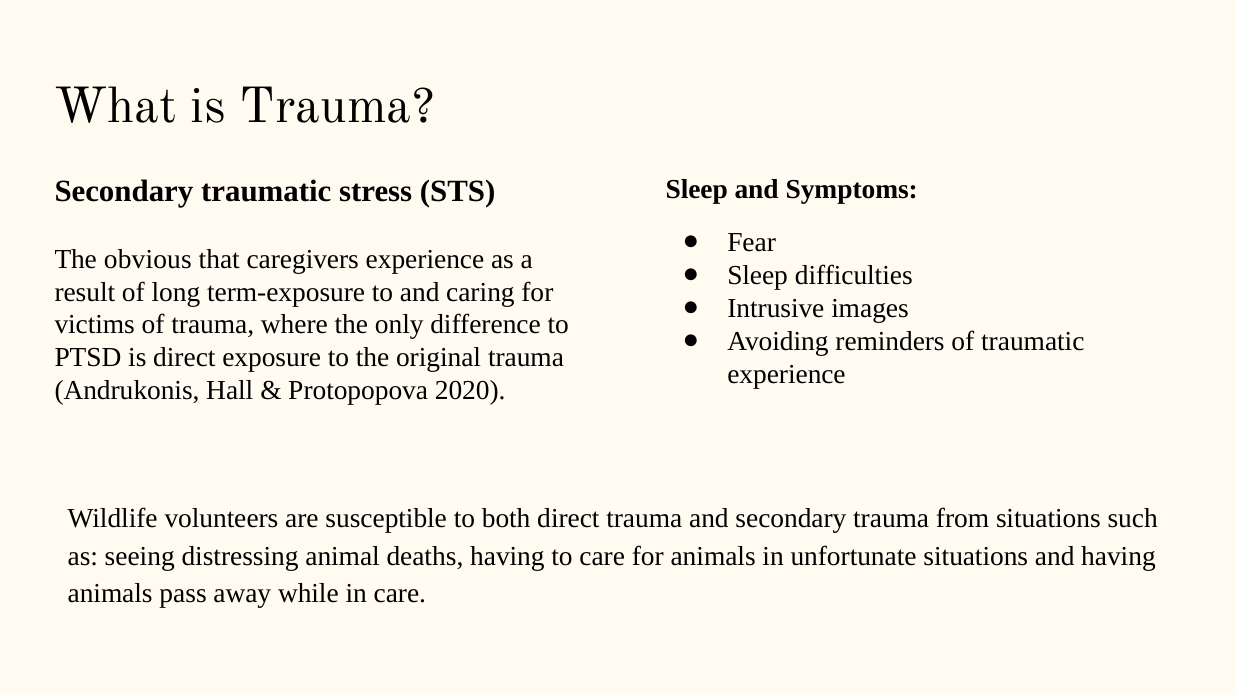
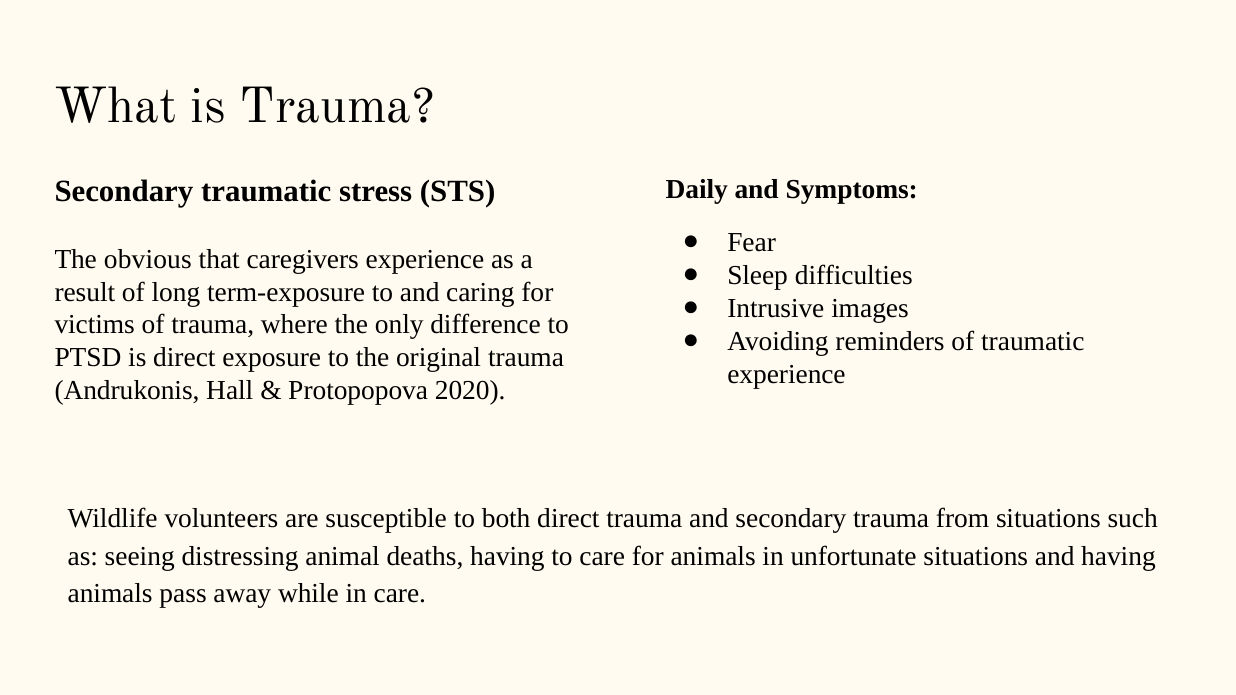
Sleep at (697, 189): Sleep -> Daily
